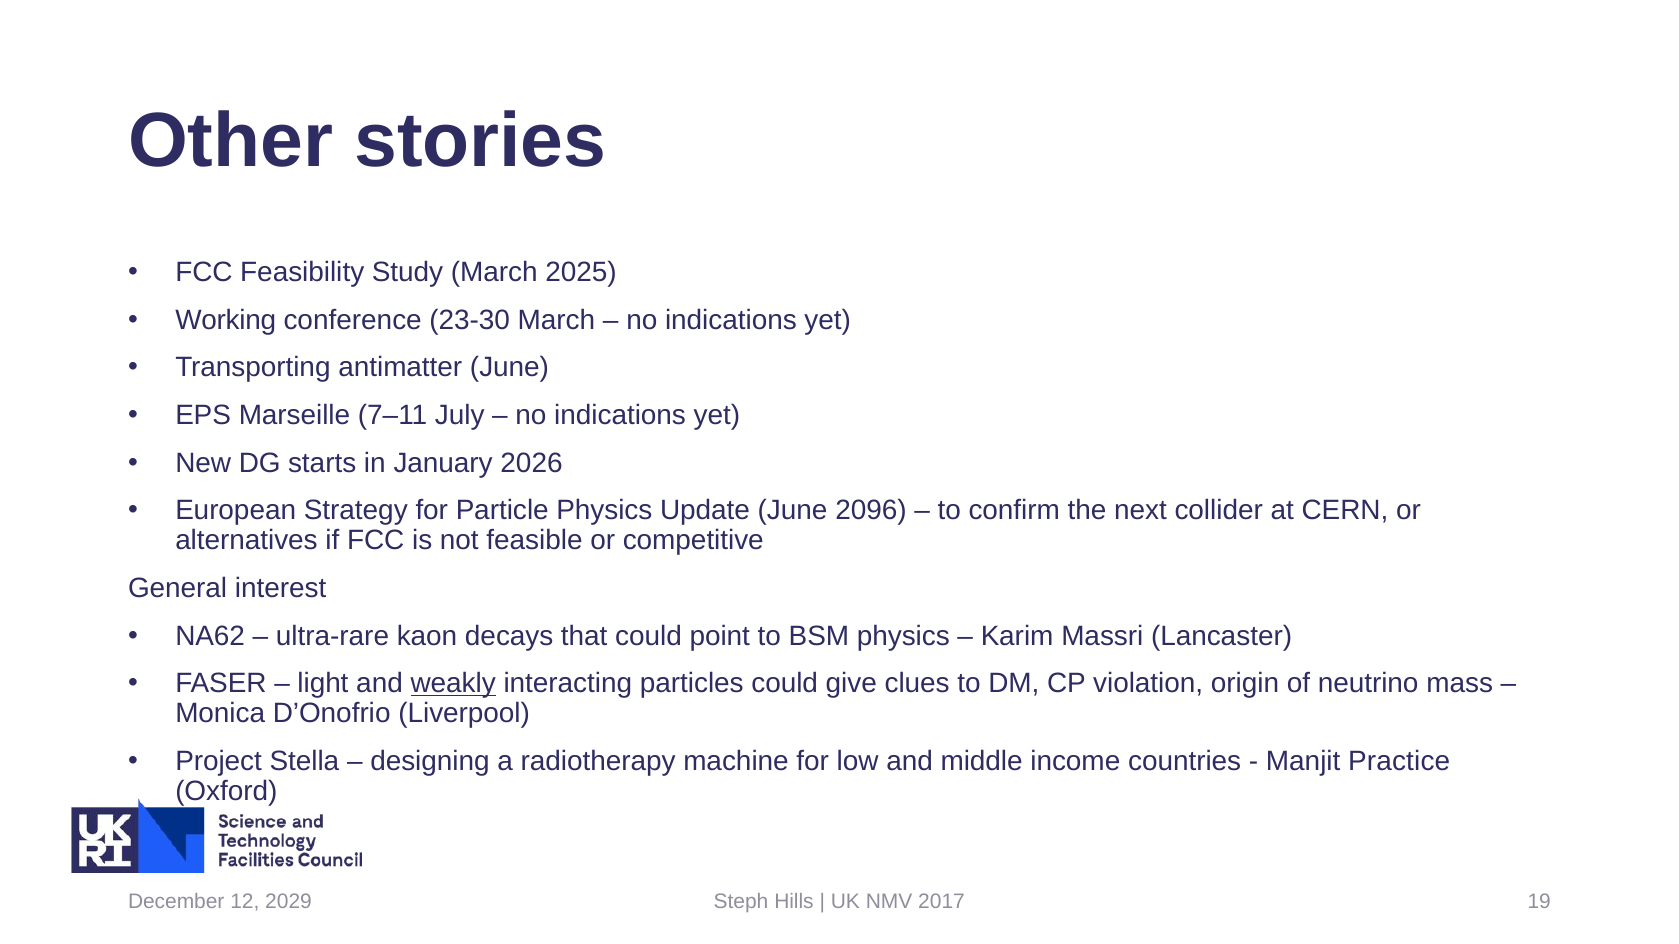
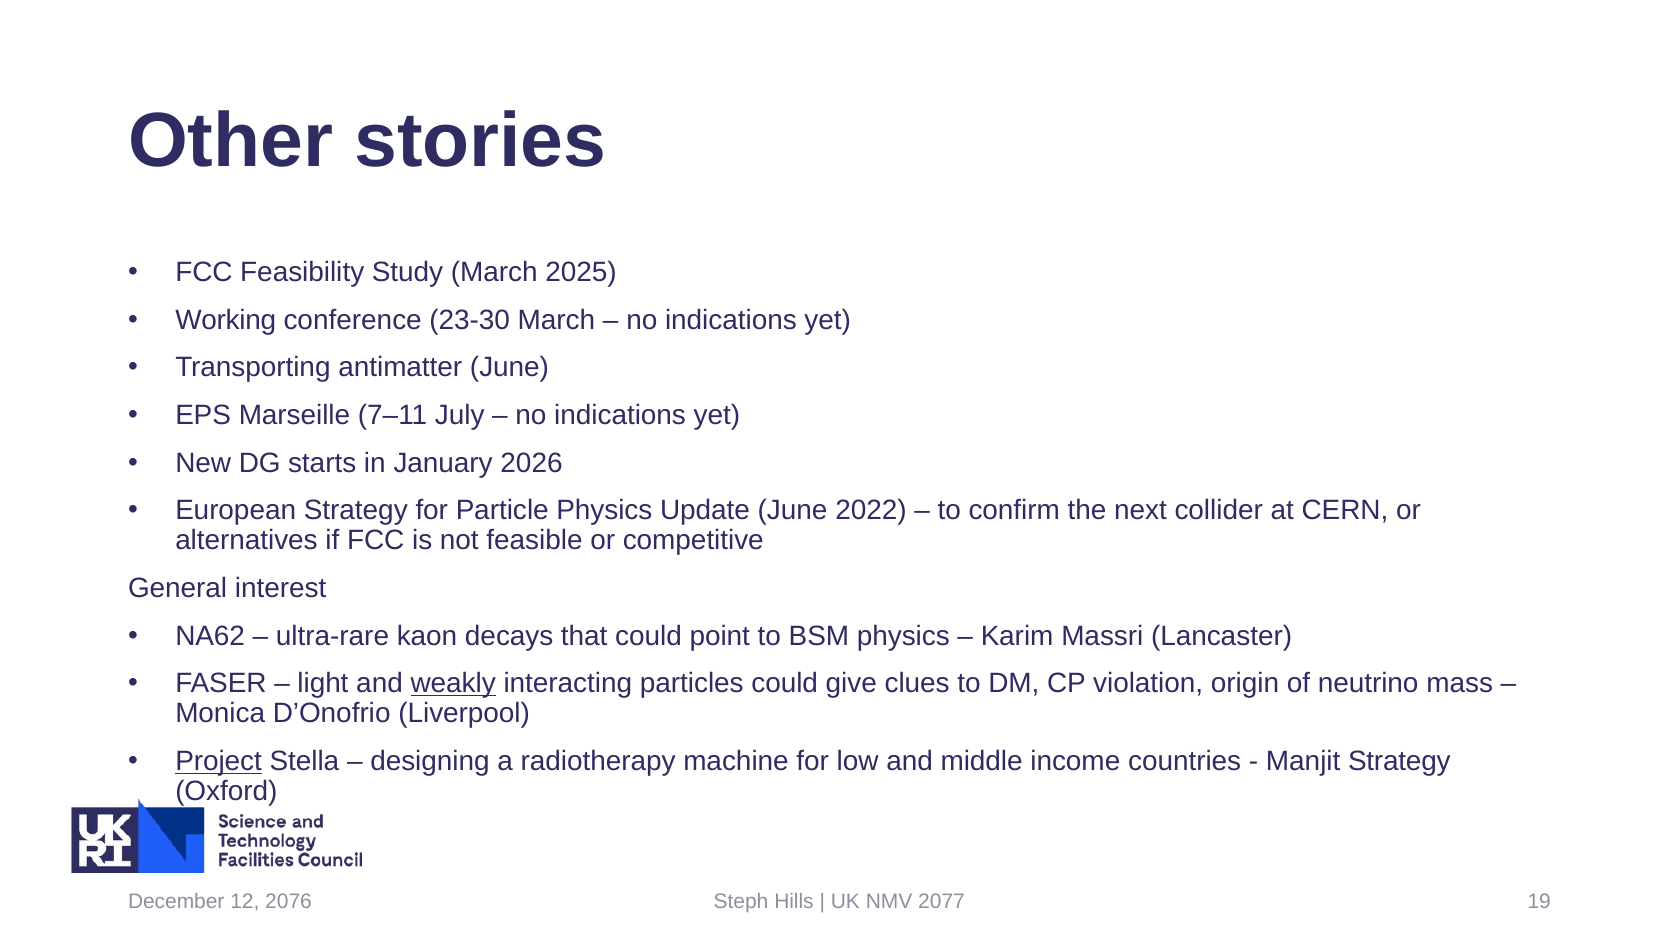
2096: 2096 -> 2022
Project underline: none -> present
Manjit Practice: Practice -> Strategy
2029: 2029 -> 2076
2017: 2017 -> 2077
